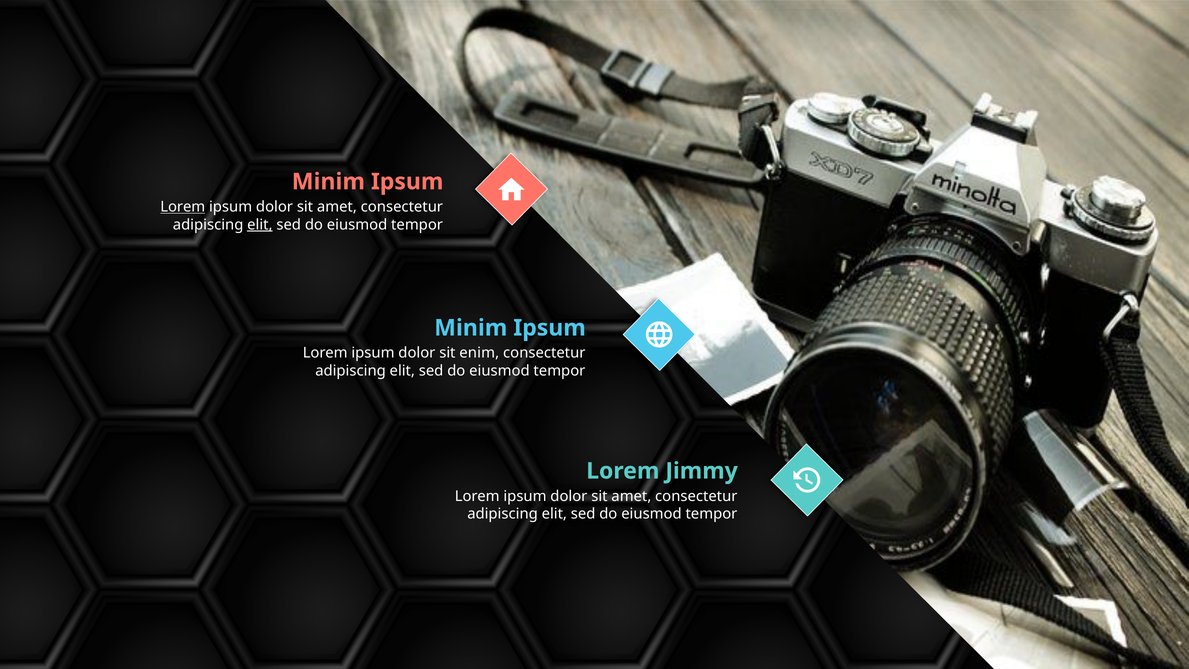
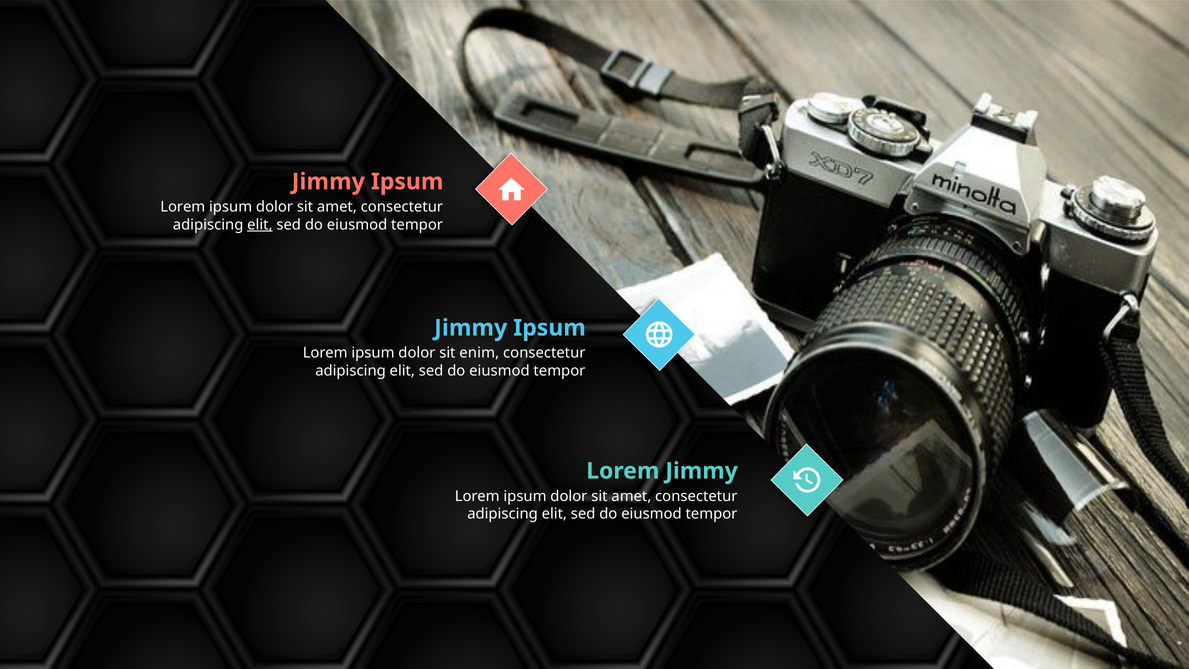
Minim at (328, 182): Minim -> Jimmy
Lorem at (183, 207) underline: present -> none
Minim at (471, 328): Minim -> Jimmy
